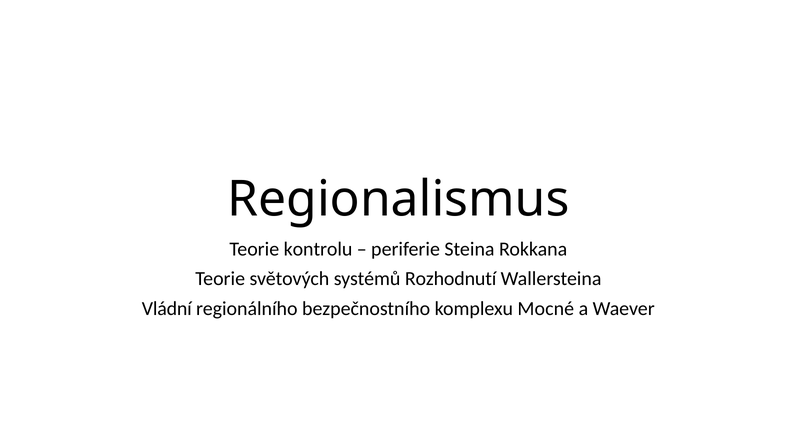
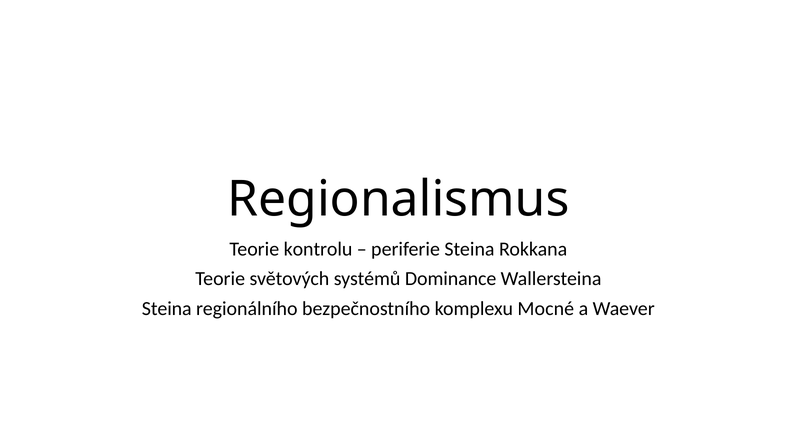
Rozhodnutí: Rozhodnutí -> Dominance
Vládní at (167, 309): Vládní -> Steina
